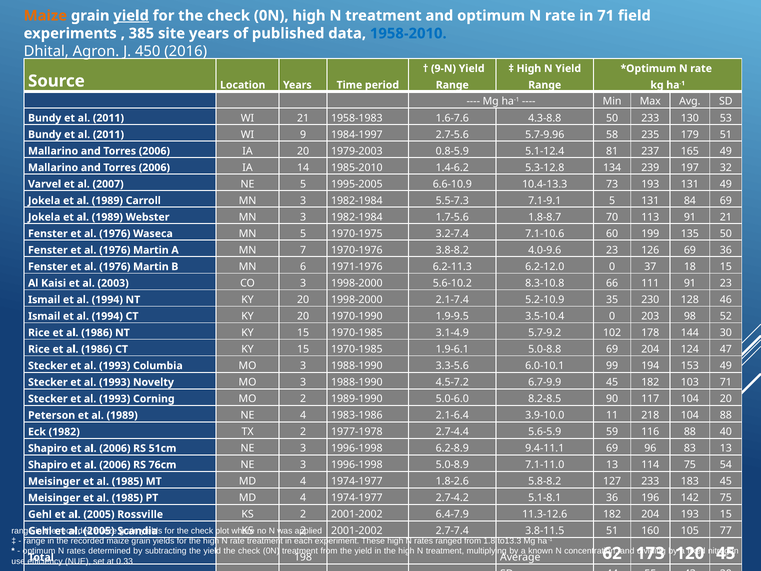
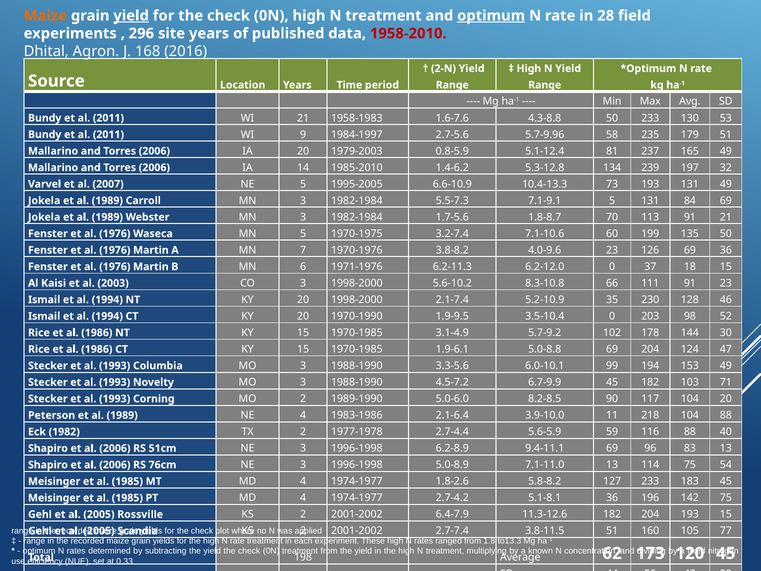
optimum at (491, 16) underline: none -> present
in 71: 71 -> 28
385: 385 -> 296
1958-2010 colour: blue -> red
450: 450 -> 168
9-N: 9-N -> 2-N
